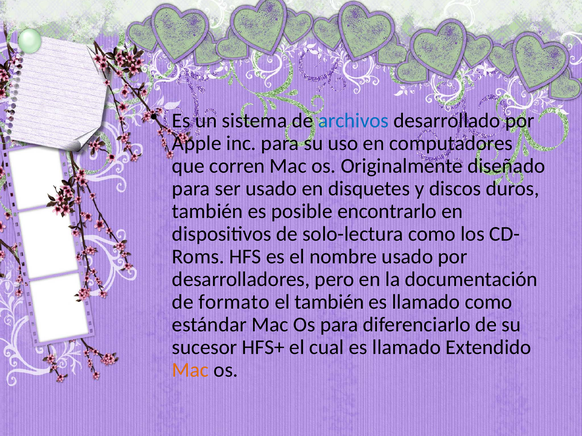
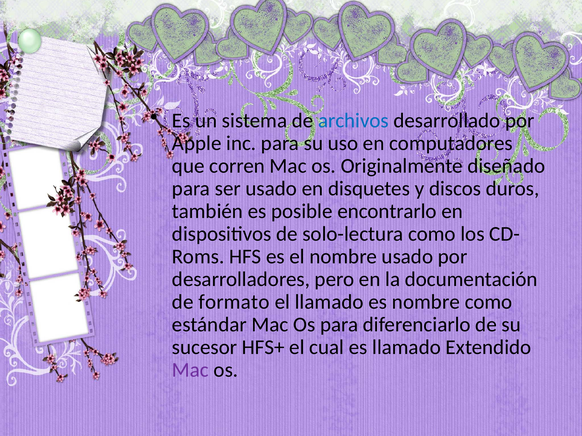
el también: también -> llamado
llamado at (426, 302): llamado -> nombre
Mac at (190, 370) colour: orange -> purple
